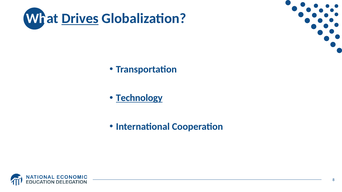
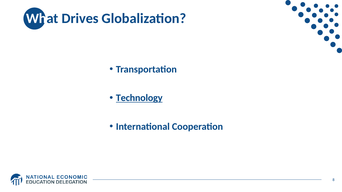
Drives underline: present -> none
